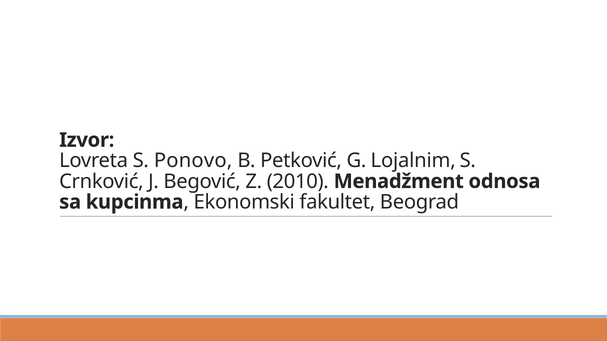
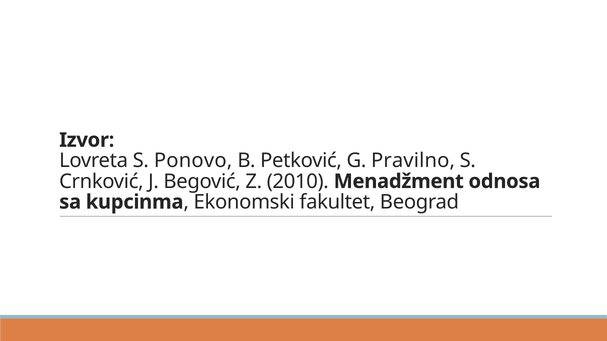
Lojalnim: Lojalnim -> Pravilno
